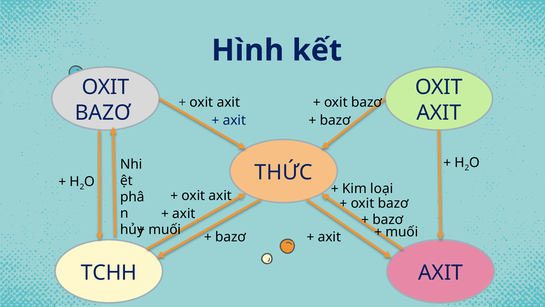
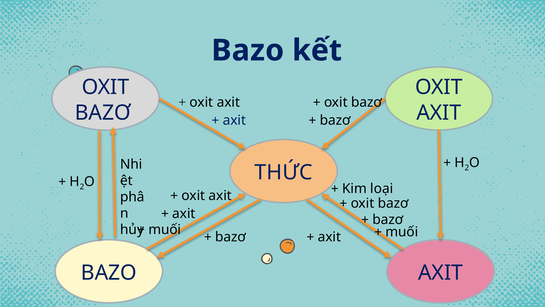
Hình at (248, 50): Hình -> Bazo
TCHH at (109, 272): TCHH -> BAZO
